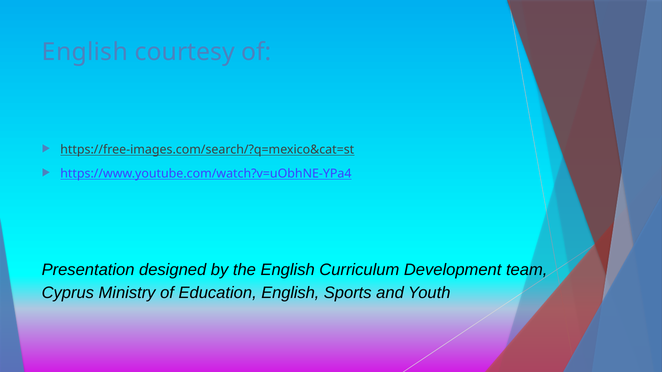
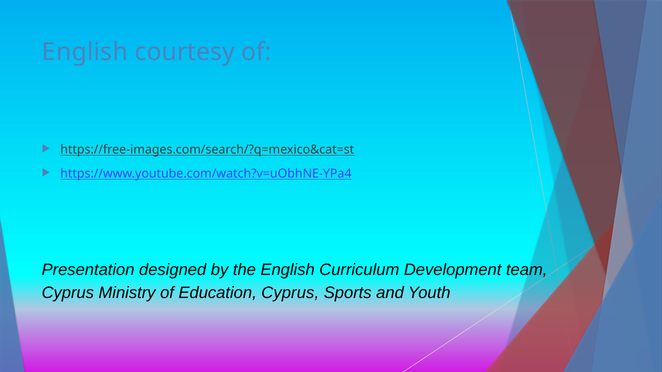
Education English: English -> Cyprus
